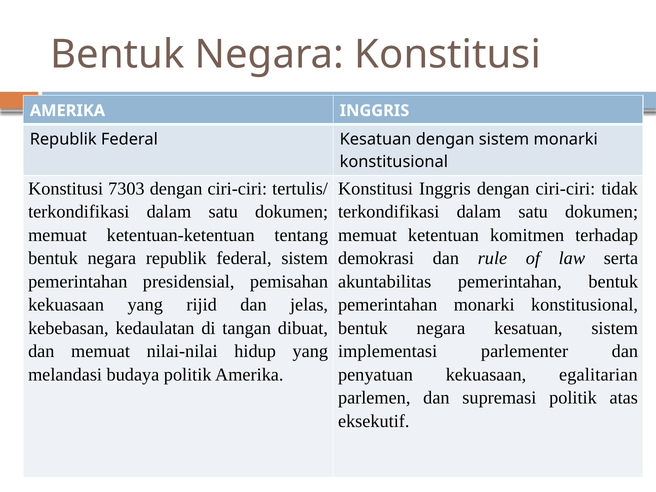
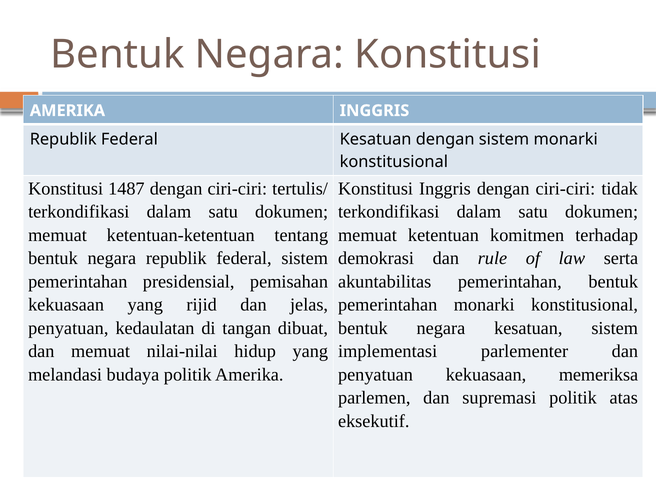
7303: 7303 -> 1487
kebebasan at (68, 328): kebebasan -> penyatuan
egalitarian: egalitarian -> memeriksa
